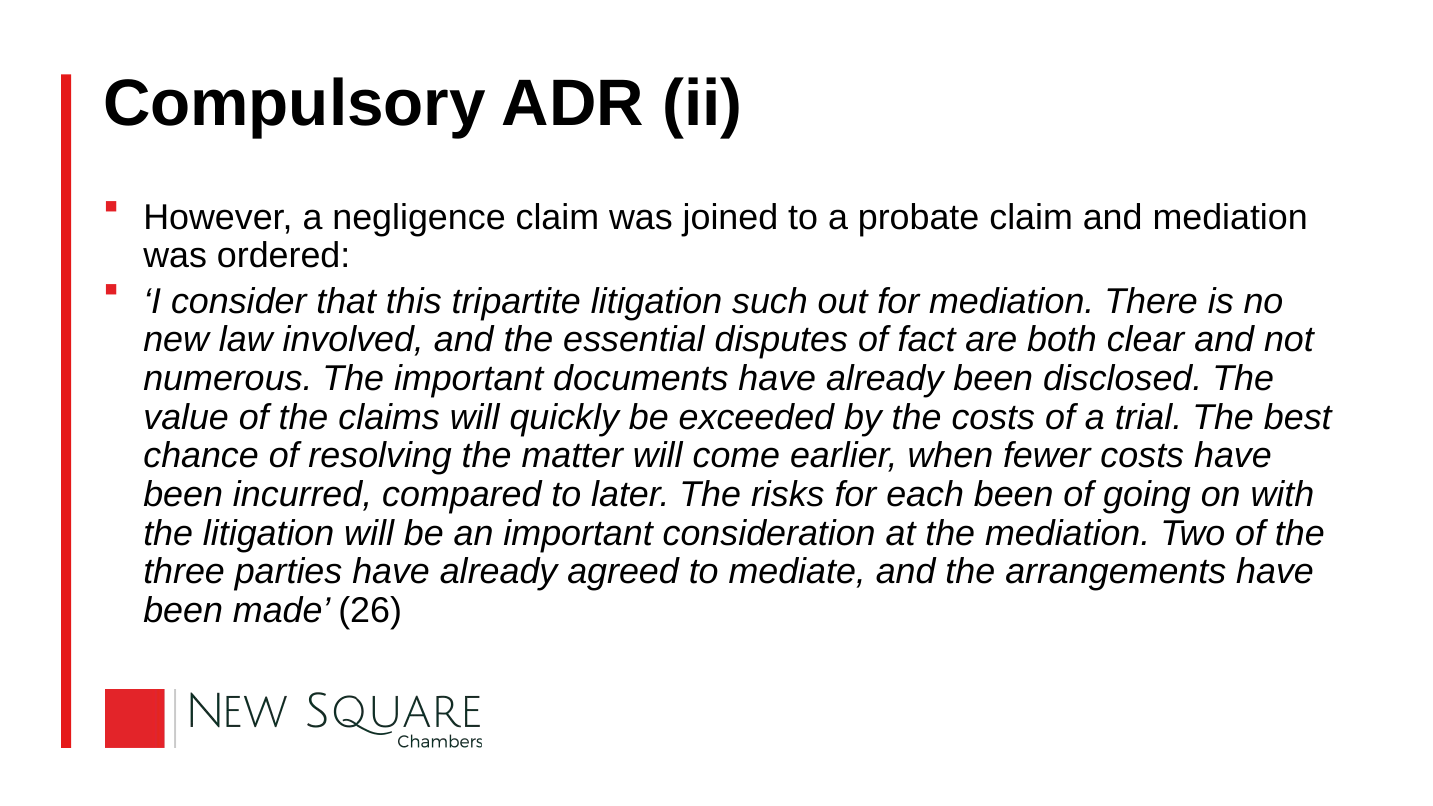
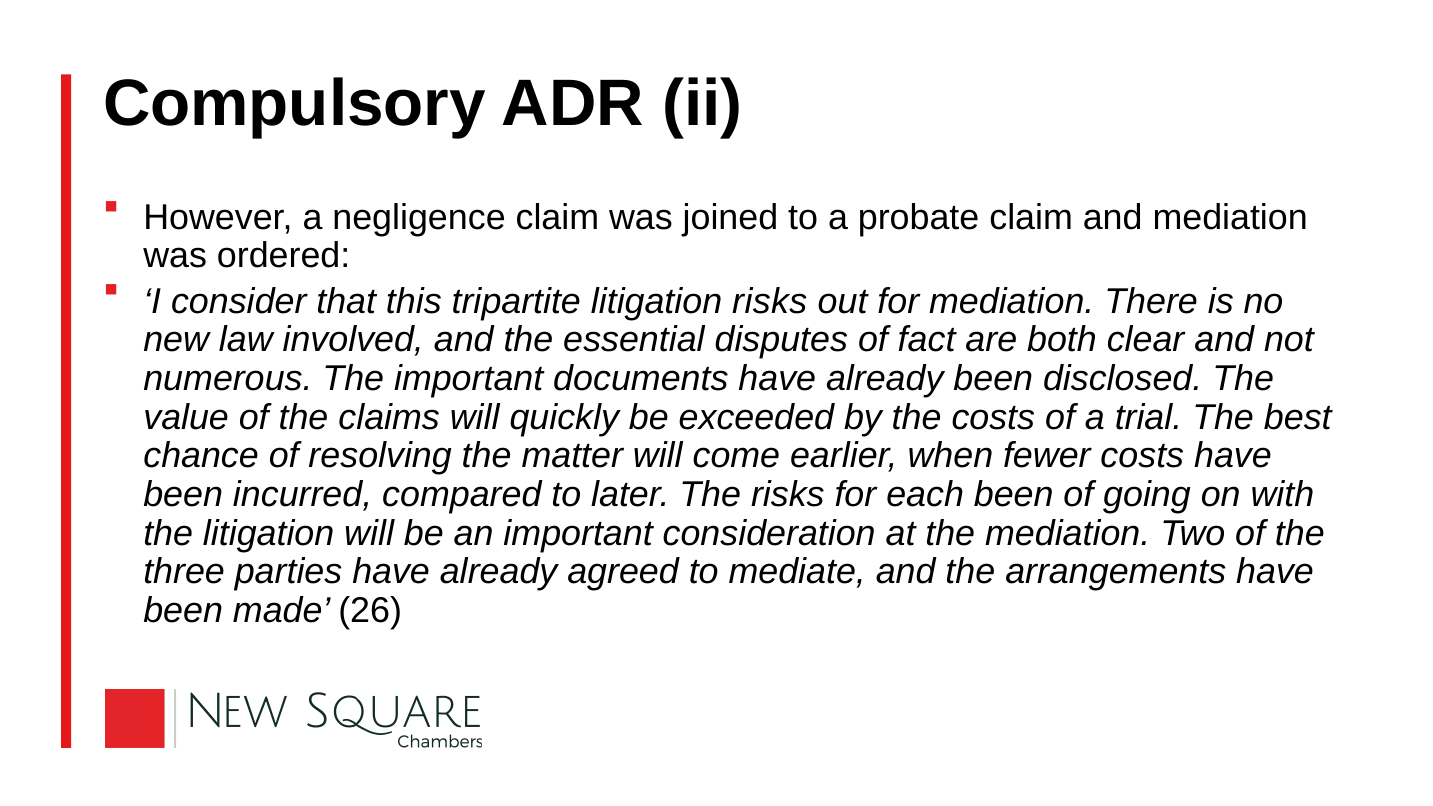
litigation such: such -> risks
